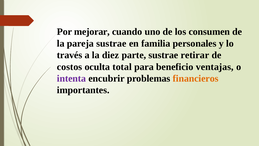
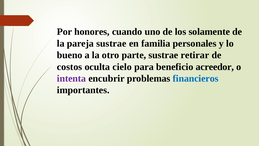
mejorar: mejorar -> honores
consumen: consumen -> solamente
través: través -> bueno
diez: diez -> otro
total: total -> cielo
ventajas: ventajas -> acreedor
financieros colour: orange -> blue
